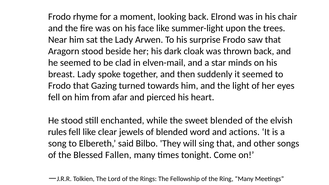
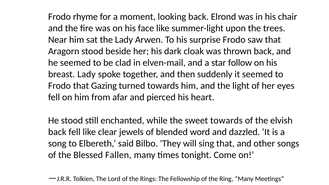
minds: minds -> follow
sweet blended: blended -> towards
rules at (57, 132): rules -> back
actions: actions -> dazzled
